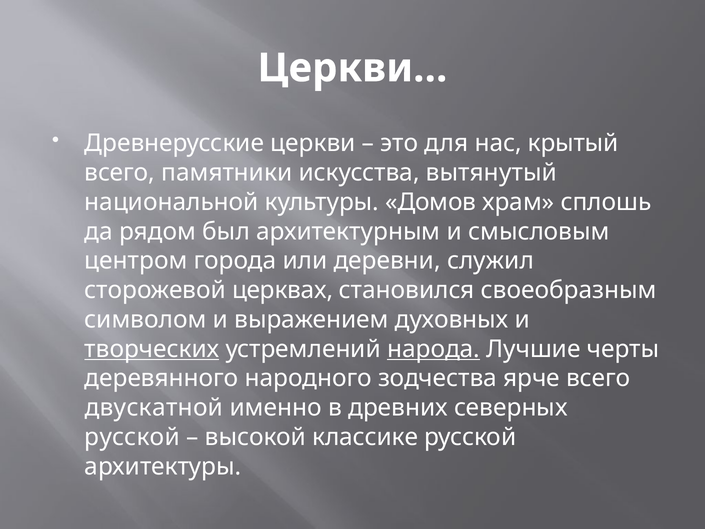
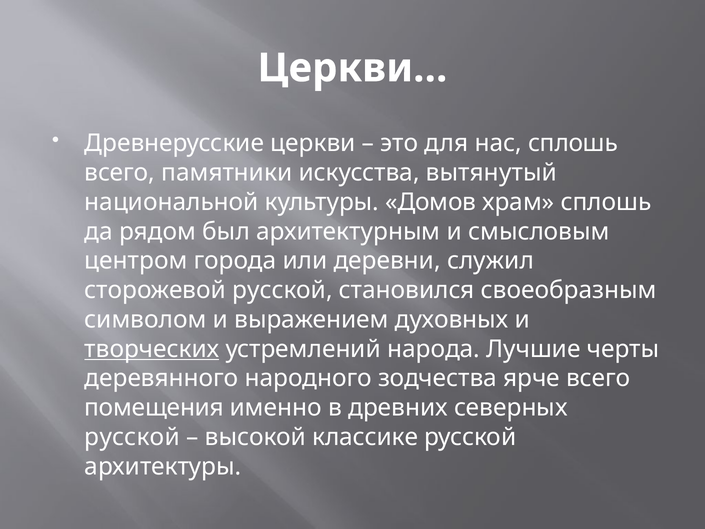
нас крытый: крытый -> сплошь
сторожевой церквах: церквах -> русской
народа underline: present -> none
двускатной: двускатной -> помещения
